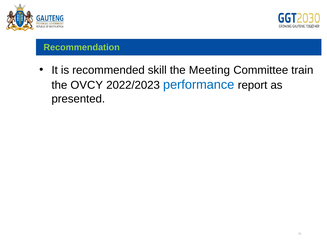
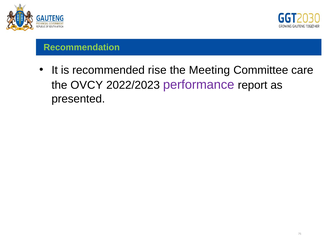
skill: skill -> rise
train: train -> care
performance colour: blue -> purple
